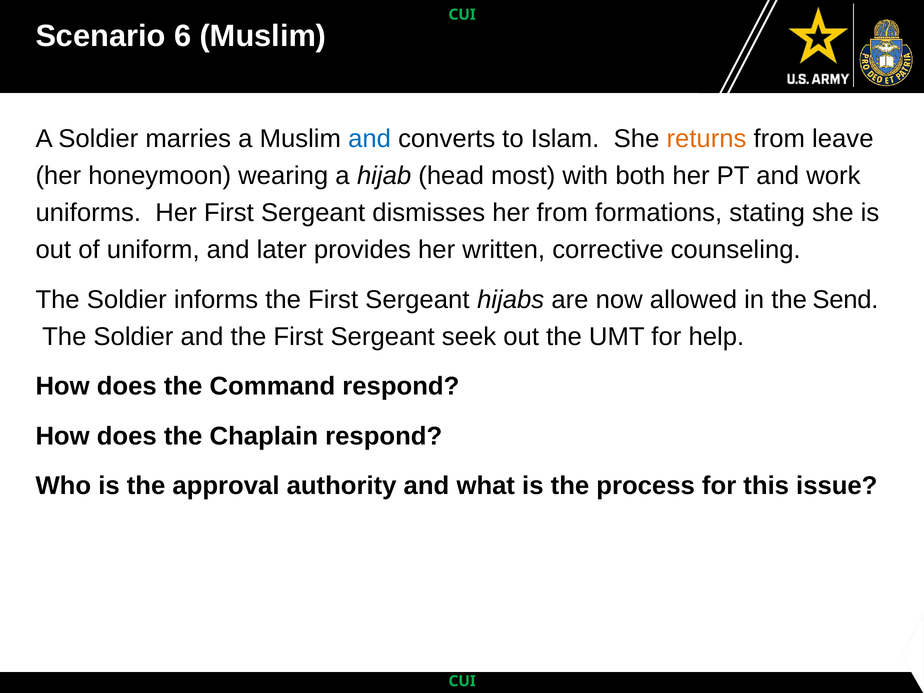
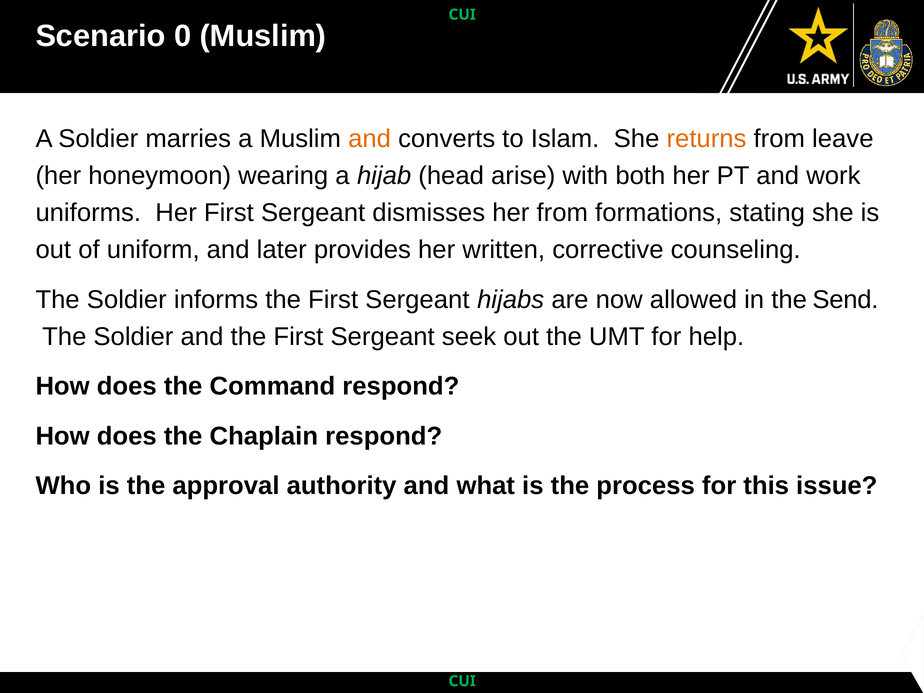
6: 6 -> 0
and at (370, 139) colour: blue -> orange
most: most -> arise
